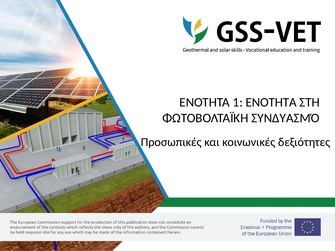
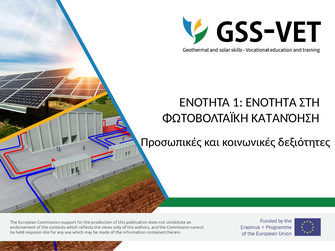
ΣΥΝΔΥΑΣΜΌ: ΣΥΝΔΥΑΣΜΌ -> ΚΑΤΑΝΌΗΣΗ
